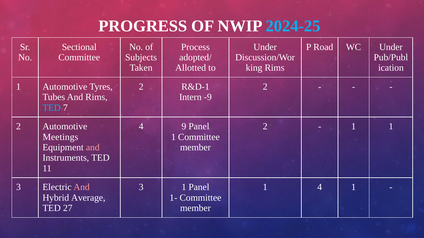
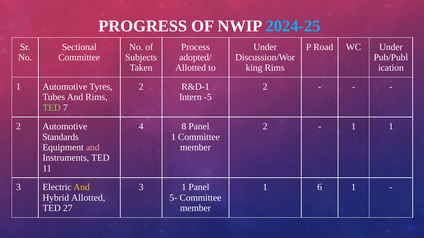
-9: -9 -> -5
TED at (52, 108) colour: light blue -> light green
9: 9 -> 8
Meetings: Meetings -> Standards
And at (82, 188) colour: pink -> yellow
1 4: 4 -> 6
Hybrid Average: Average -> Allotted
1-: 1- -> 5-
